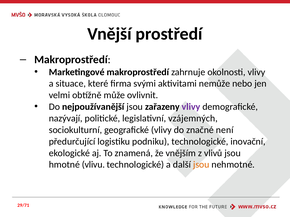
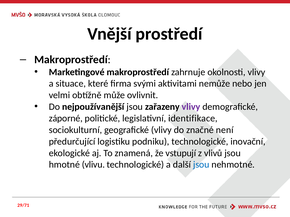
nazývají: nazývají -> záporné
vzájemných: vzájemných -> identifikace
vnějším: vnějším -> vstupují
jsou at (201, 165) colour: orange -> blue
